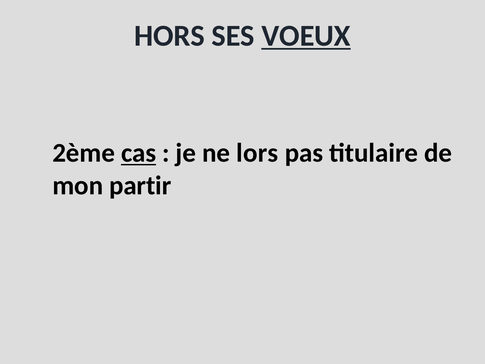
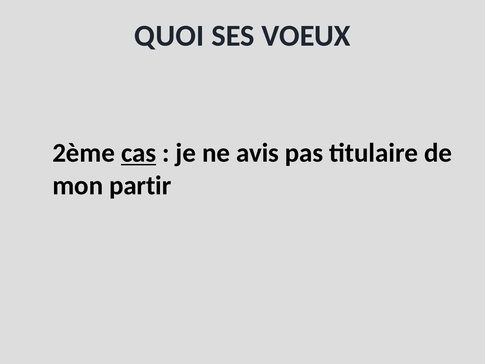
HORS: HORS -> QUOI
VOEUX underline: present -> none
lors: lors -> avis
